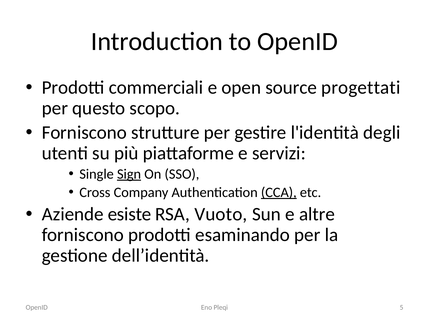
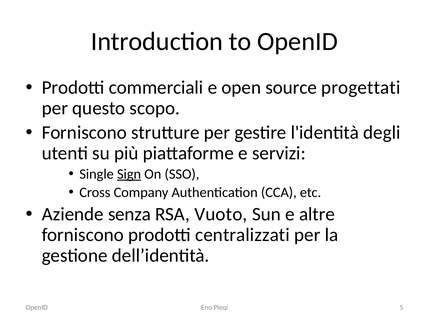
CCA underline: present -> none
esiste: esiste -> senza
esaminando: esaminando -> centralizzati
